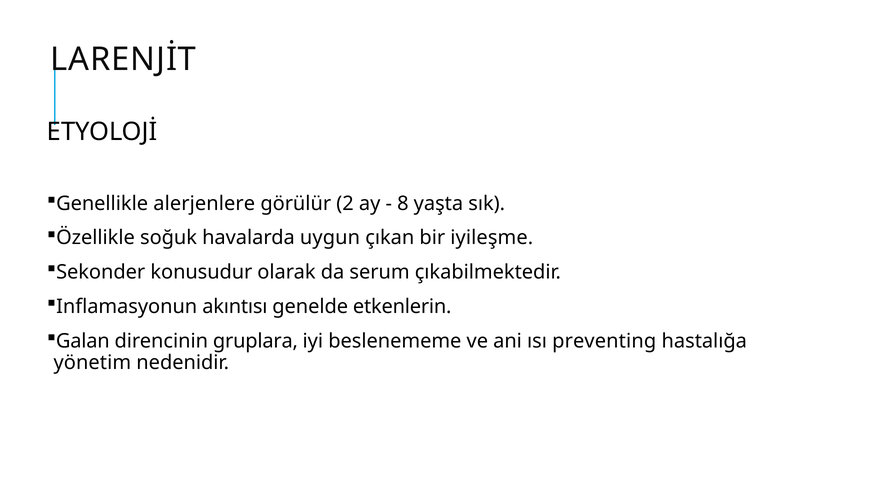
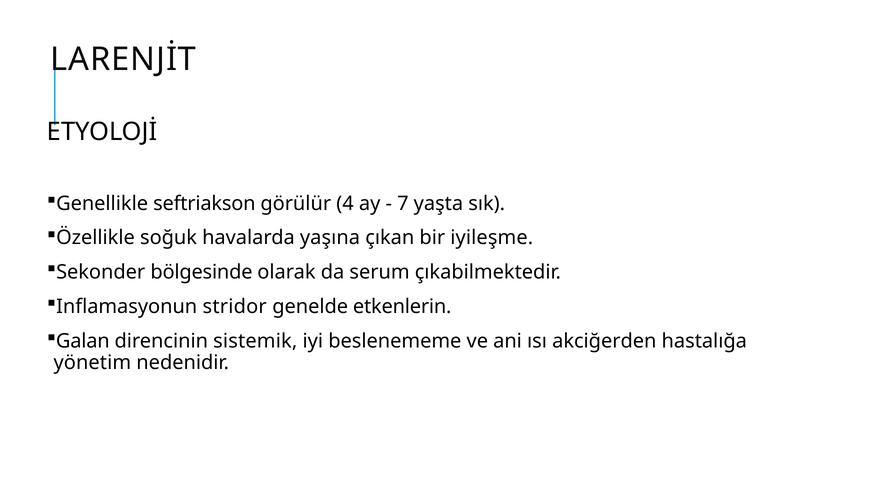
alerjenlere: alerjenlere -> seftriakson
2: 2 -> 4
8: 8 -> 7
uygun: uygun -> yaşına
konusudur: konusudur -> bölgesinde
akıntısı: akıntısı -> stridor
gruplara: gruplara -> sistemik
preventing: preventing -> akciğerden
